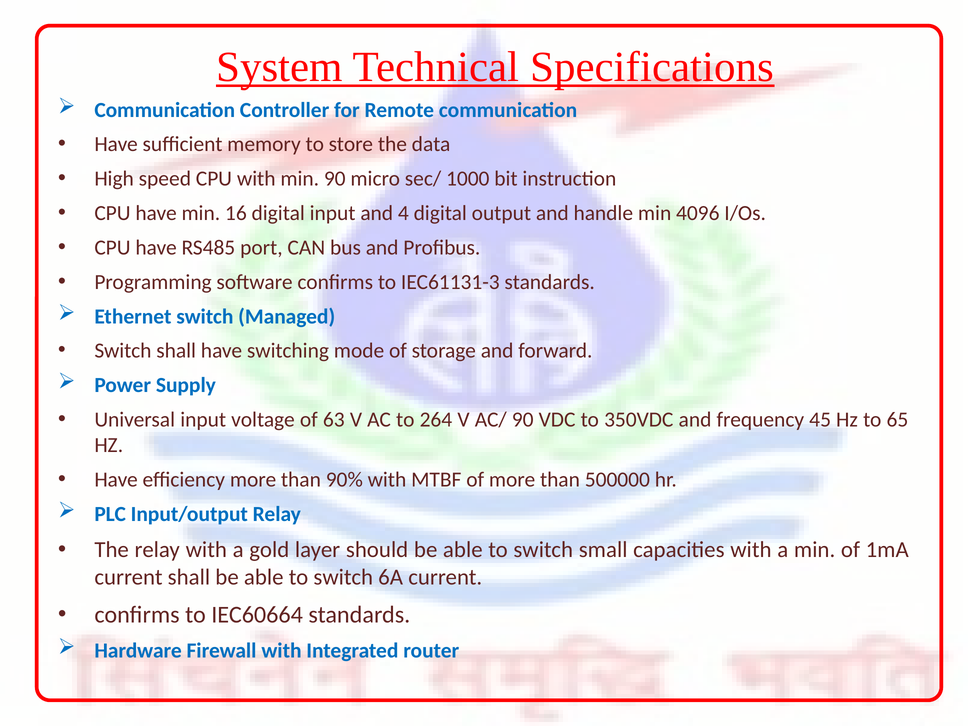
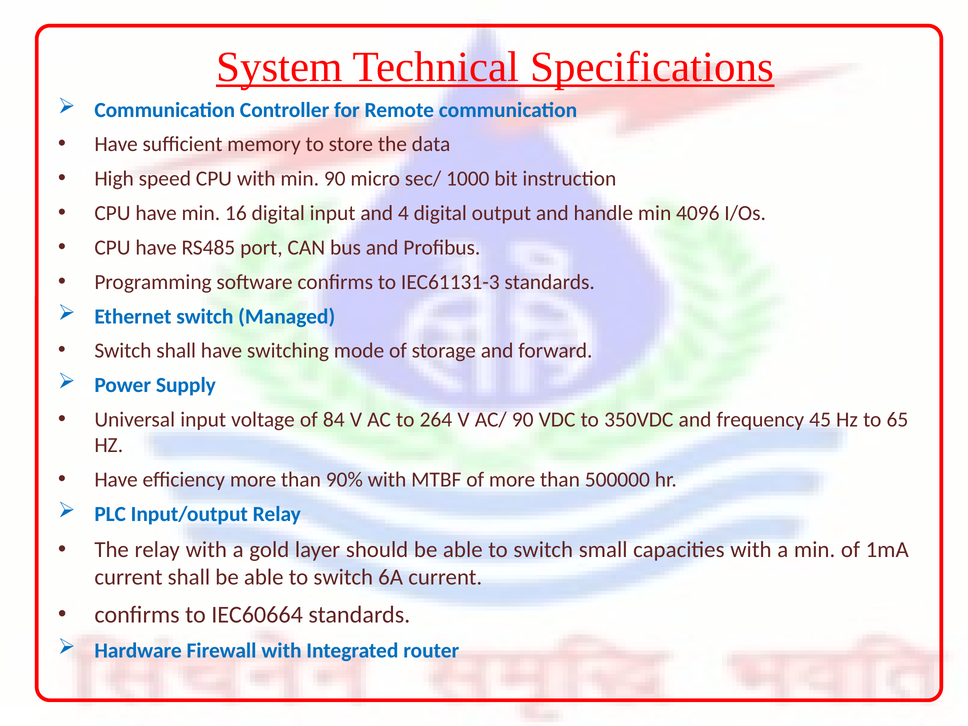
63: 63 -> 84
